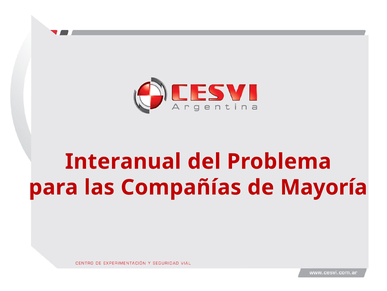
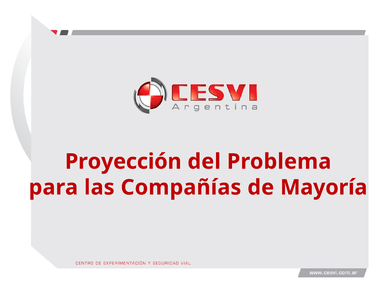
Interanual: Interanual -> Proyección
